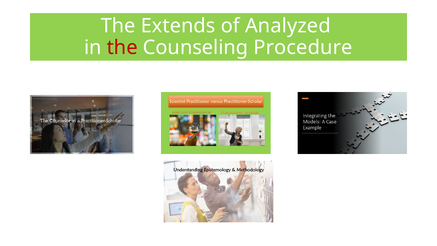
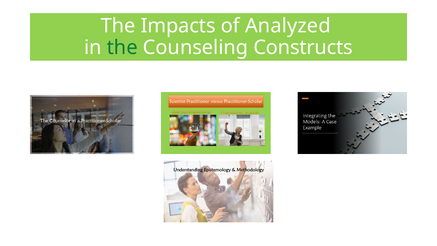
Extends: Extends -> Impacts
the at (122, 48) colour: red -> green
Procedure: Procedure -> Constructs
